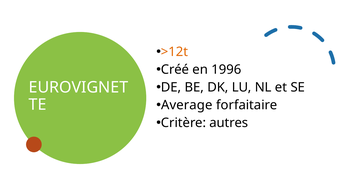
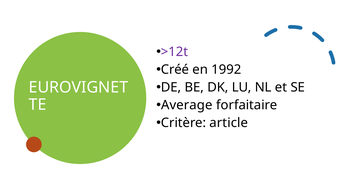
>12t colour: orange -> purple
1996: 1996 -> 1992
autres: autres -> article
